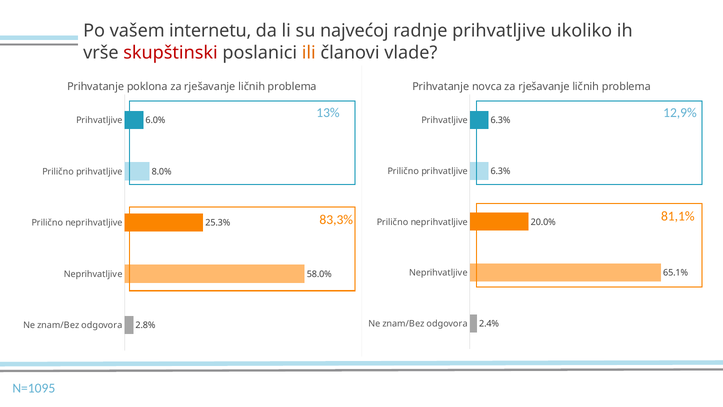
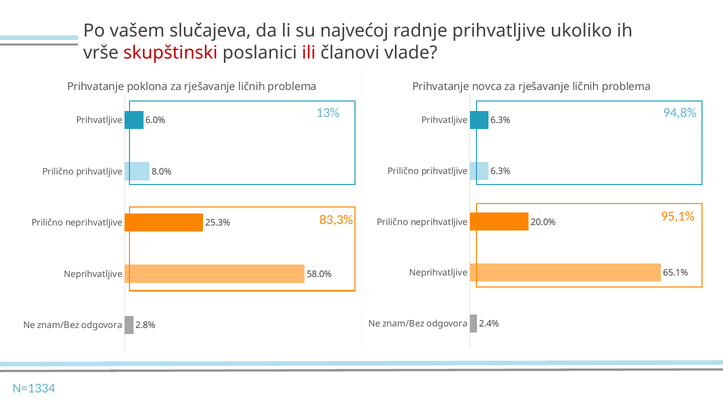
internetu: internetu -> slučajeva
ili colour: orange -> red
12,9%: 12,9% -> 94,8%
81,1%: 81,1% -> 95,1%
N=1095: N=1095 -> N=1334
